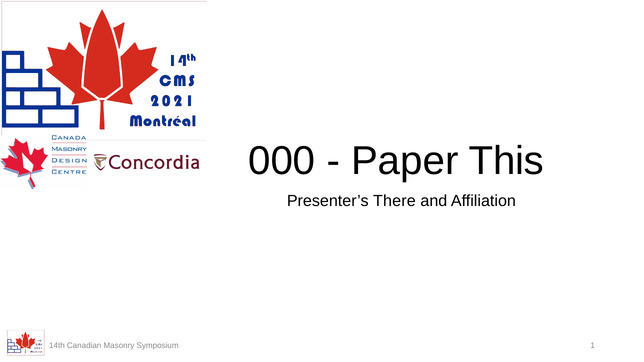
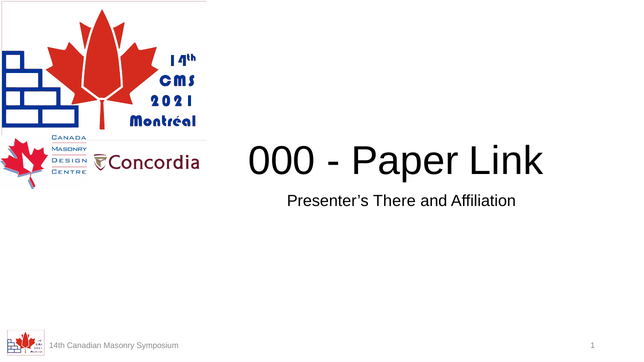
This: This -> Link
